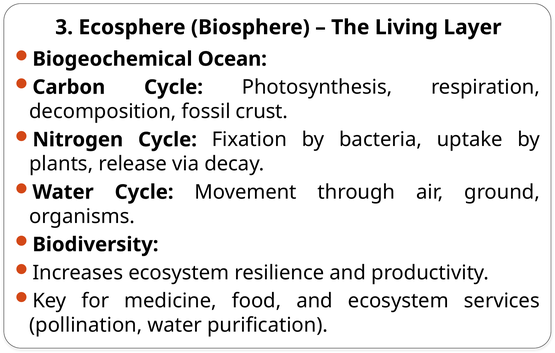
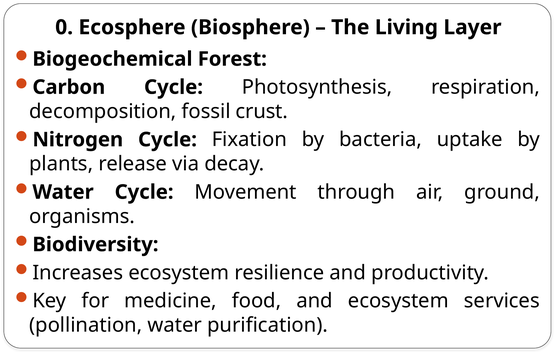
3: 3 -> 0
Ocean: Ocean -> Forest
